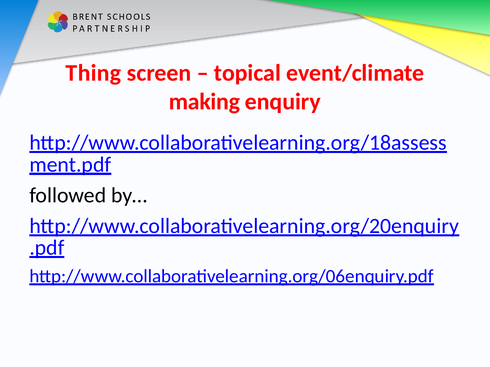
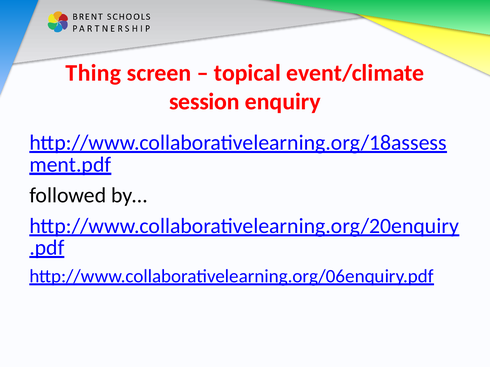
making: making -> session
